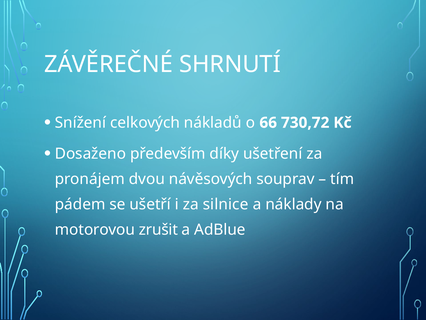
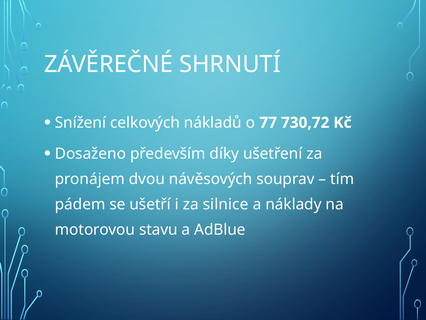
66: 66 -> 77
zrušit: zrušit -> stavu
